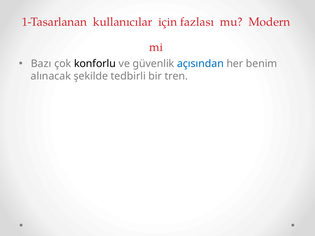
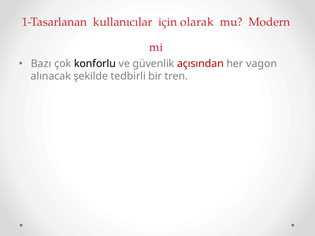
fazlası: fazlası -> olarak
açısından colour: blue -> red
benim: benim -> vagon
